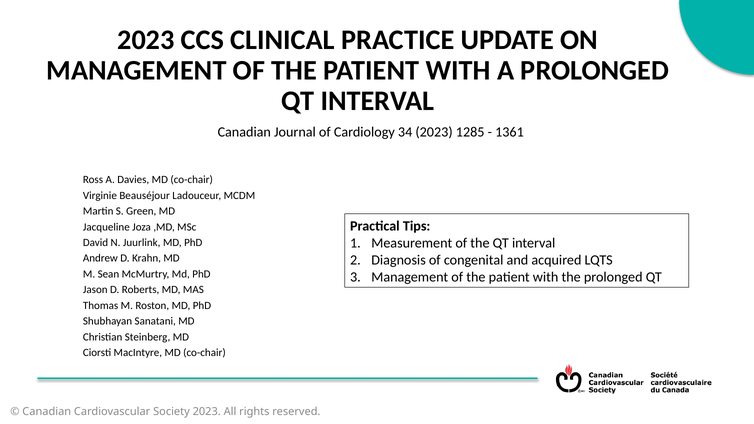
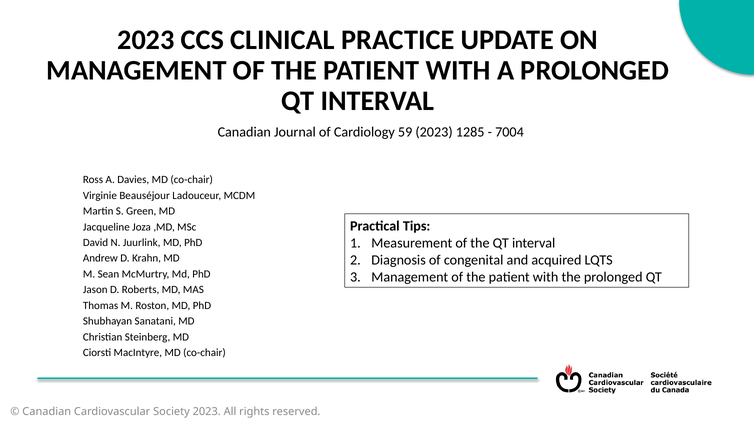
34: 34 -> 59
1361: 1361 -> 7004
